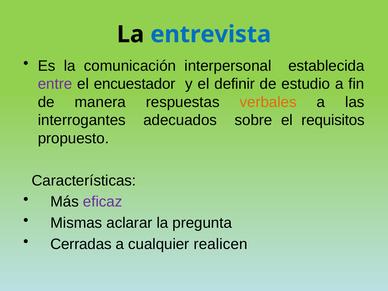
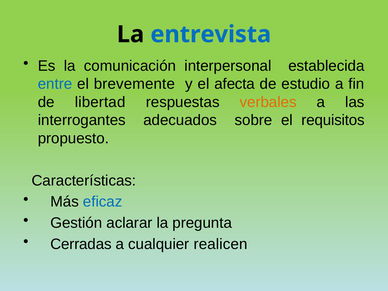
entre colour: purple -> blue
encuestador: encuestador -> brevemente
definir: definir -> afecta
manera: manera -> libertad
eficaz colour: purple -> blue
Mismas: Mismas -> Gestión
